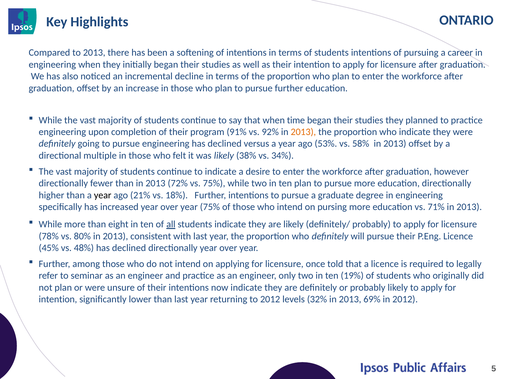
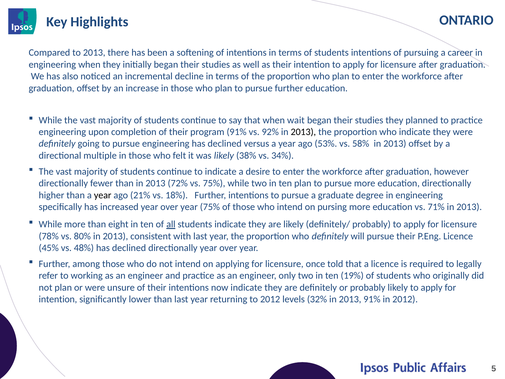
time: time -> wait
2013 at (303, 132) colour: orange -> black
seminar: seminar -> working
2013 69%: 69% -> 91%
